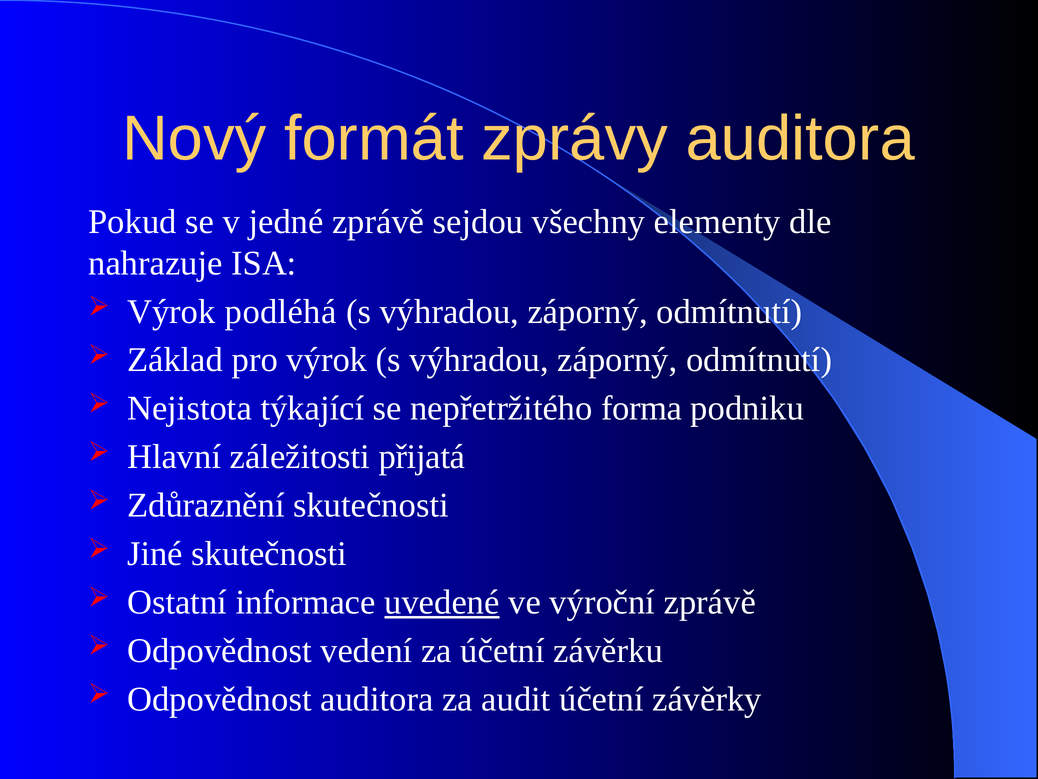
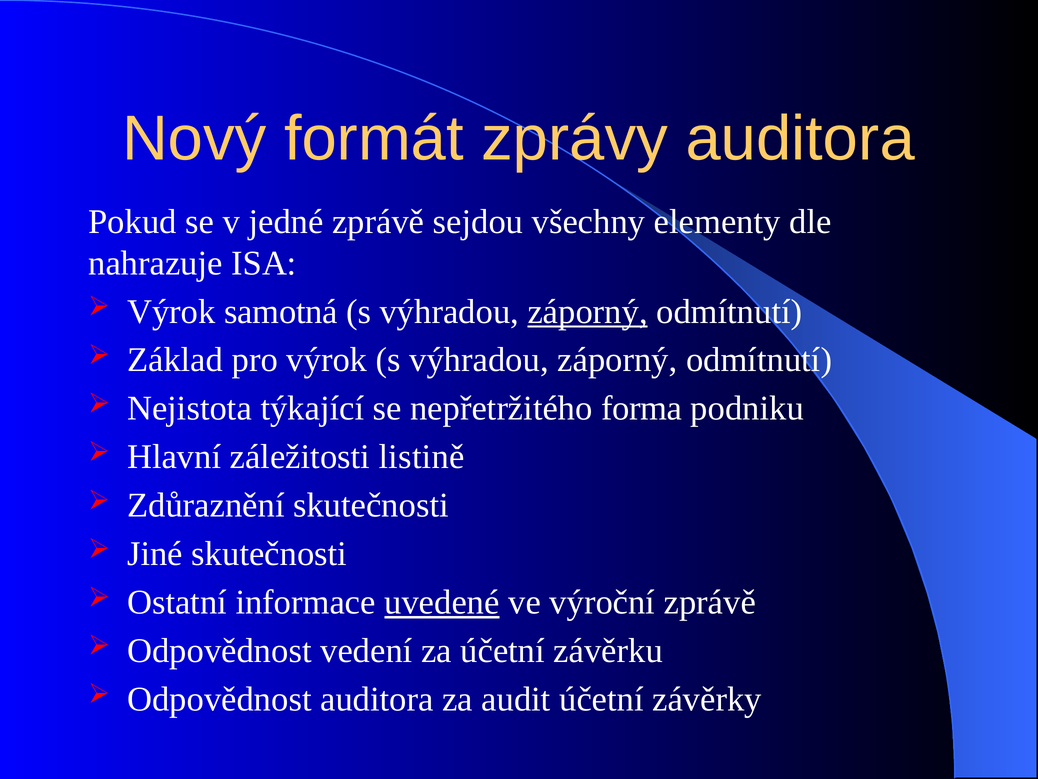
podléhá: podléhá -> samotná
záporný at (588, 311) underline: none -> present
přijatá: přijatá -> listině
